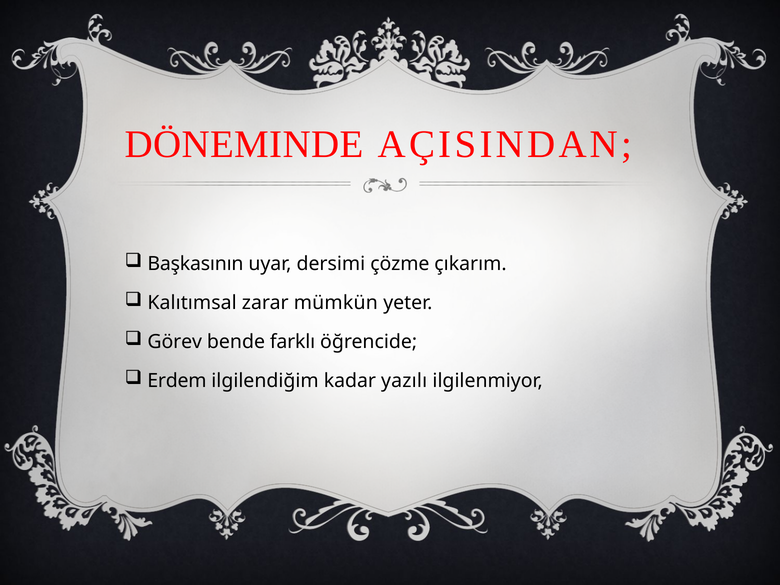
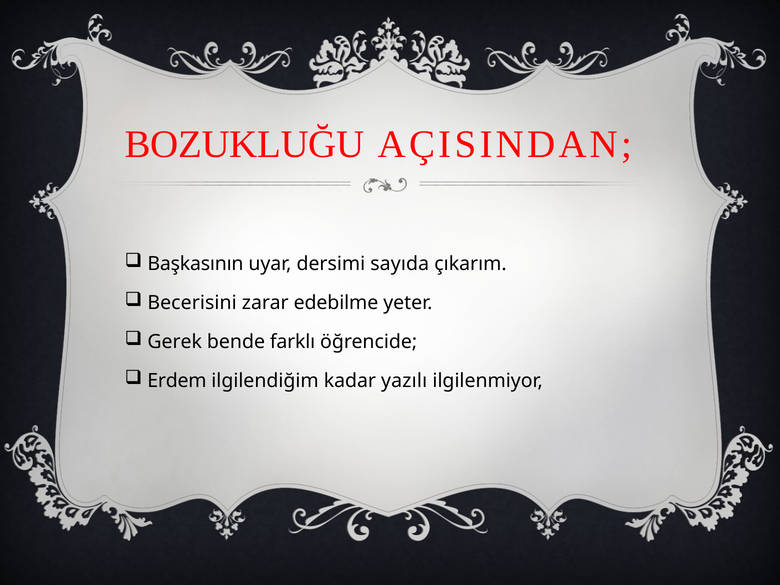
DÖNEMINDE: DÖNEMINDE -> BOZUKLUĞU
çözme: çözme -> sayıda
Kalıtımsal: Kalıtımsal -> Becerisini
mümkün: mümkün -> edebilme
Görev: Görev -> Gerek
